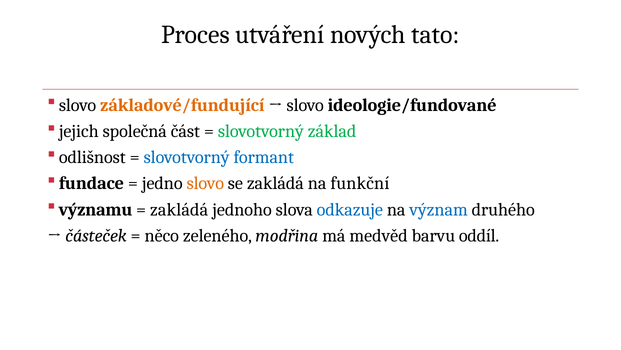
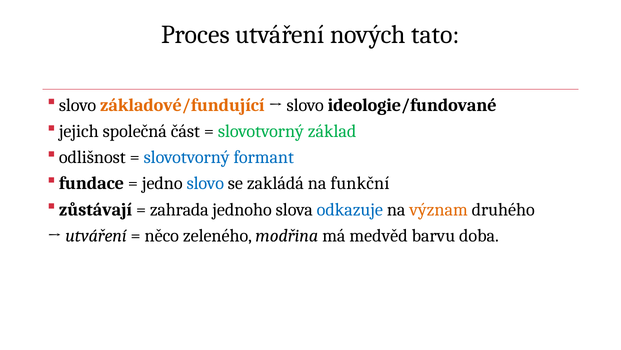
slovo at (205, 183) colour: orange -> blue
významu: významu -> zůstávají
zakládá at (179, 209): zakládá -> zahrada
význam colour: blue -> orange
částeček at (96, 235): částeček -> utváření
oddíl: oddíl -> doba
